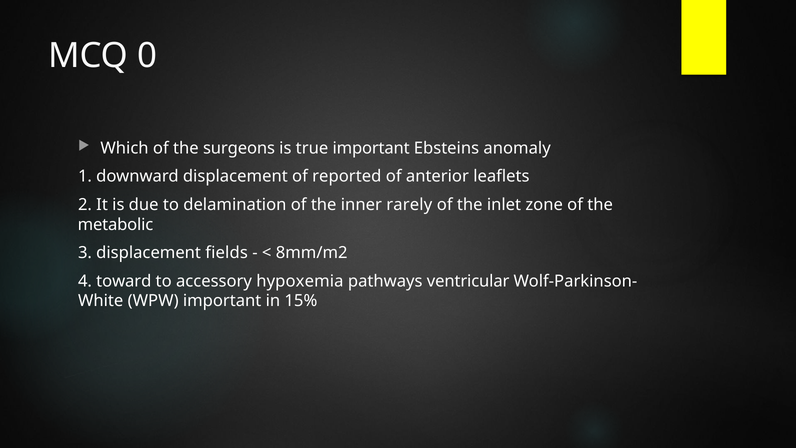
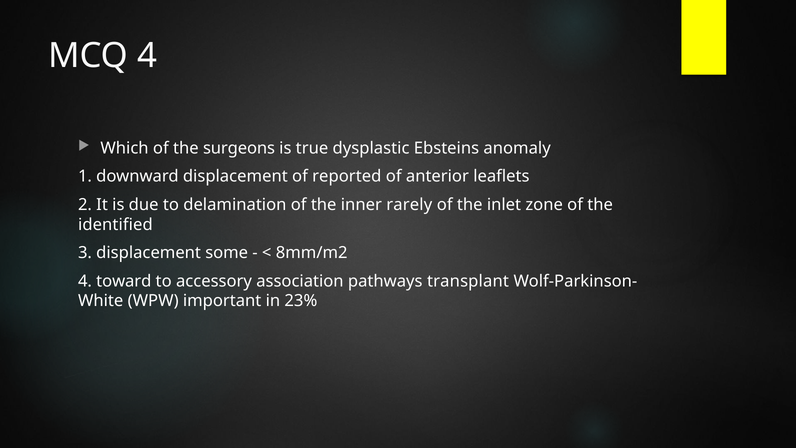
MCQ 0: 0 -> 4
true important: important -> dysplastic
metabolic: metabolic -> identified
fields: fields -> some
hypoxemia: hypoxemia -> association
ventricular: ventricular -> transplant
15%: 15% -> 23%
